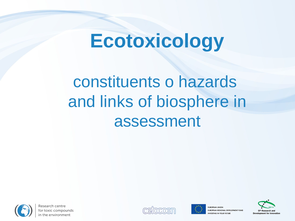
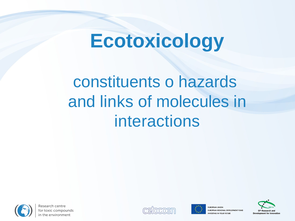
biosphere: biosphere -> molecules
assessment: assessment -> interactions
